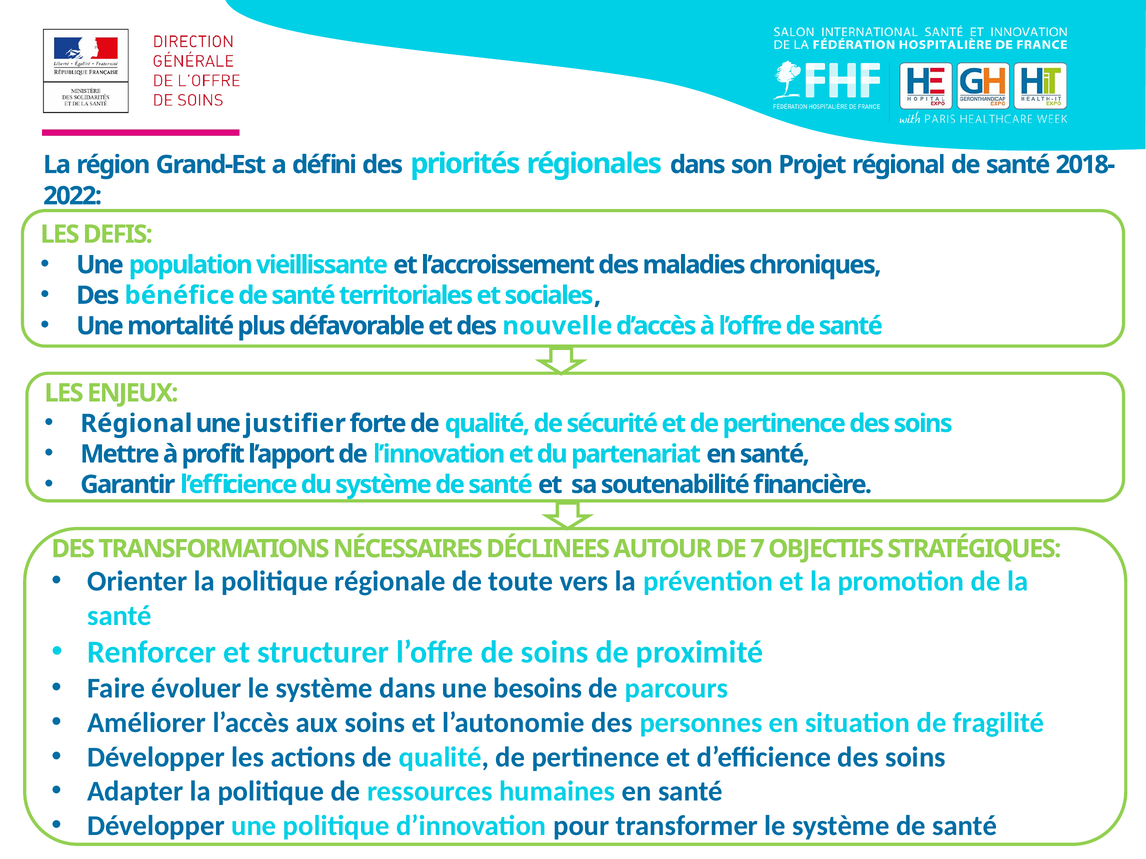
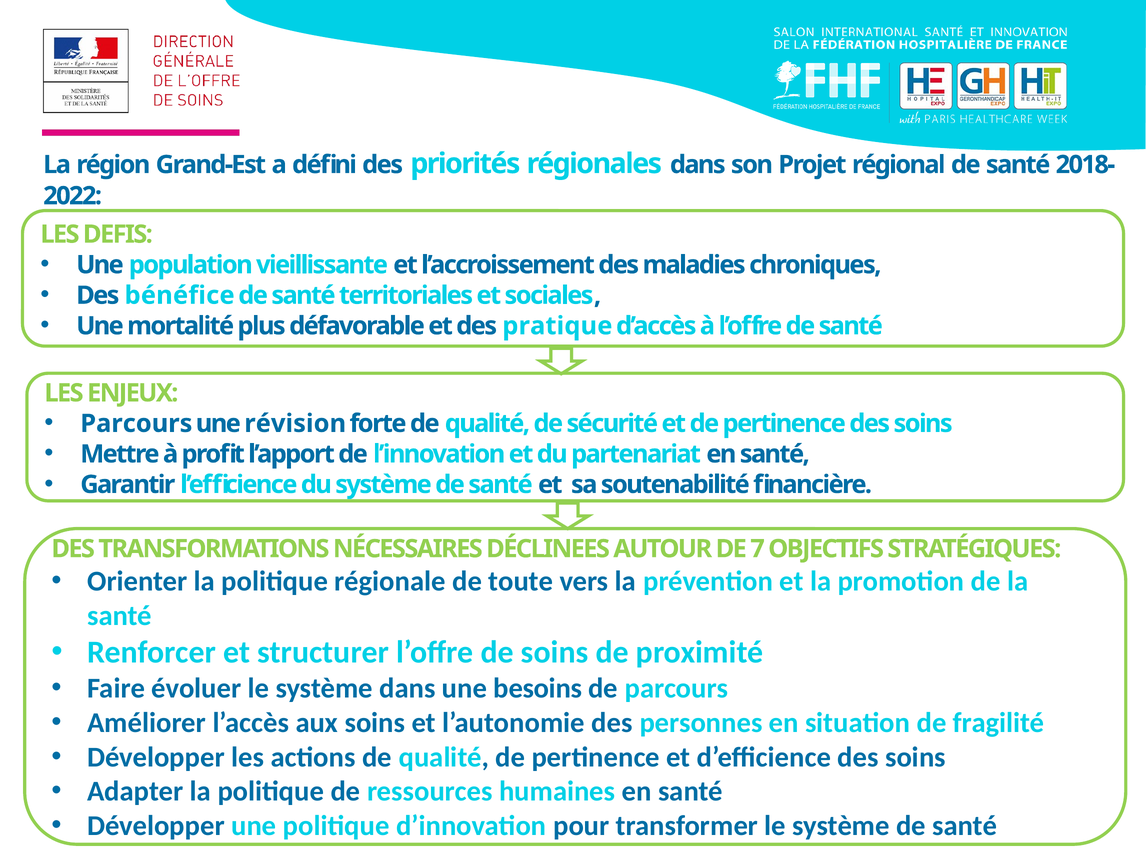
nouvelle: nouvelle -> pratique
Régional at (136, 424): Régional -> Parcours
justifier: justifier -> révision
